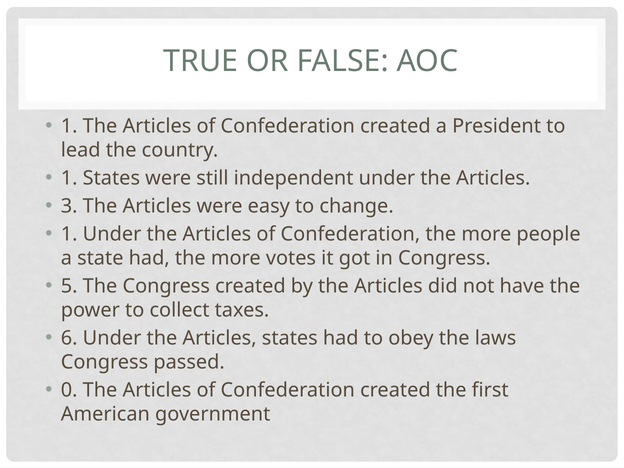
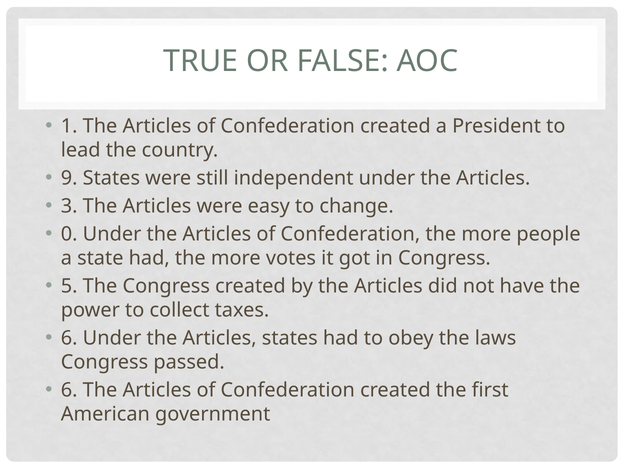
1 at (69, 178): 1 -> 9
1 at (69, 234): 1 -> 0
0 at (69, 390): 0 -> 6
